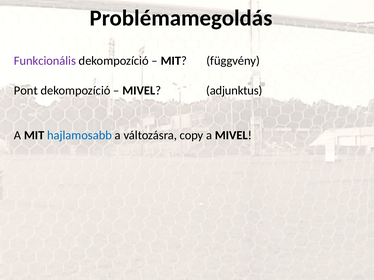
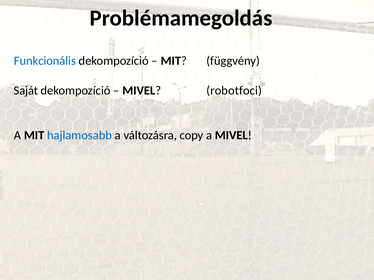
Funkcionális colour: purple -> blue
Pont: Pont -> Saját
adjunktus: adjunktus -> robotfoci
